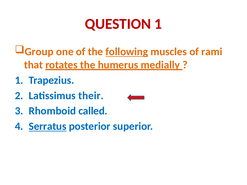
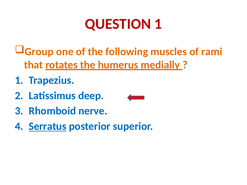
following underline: present -> none
their: their -> deep
called: called -> nerve
